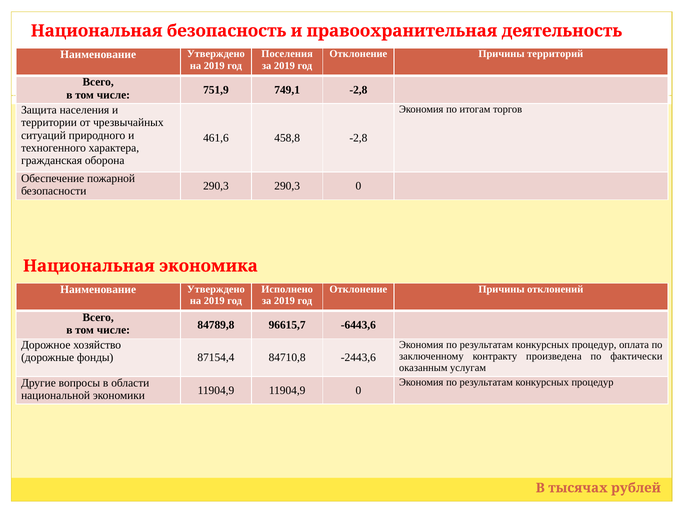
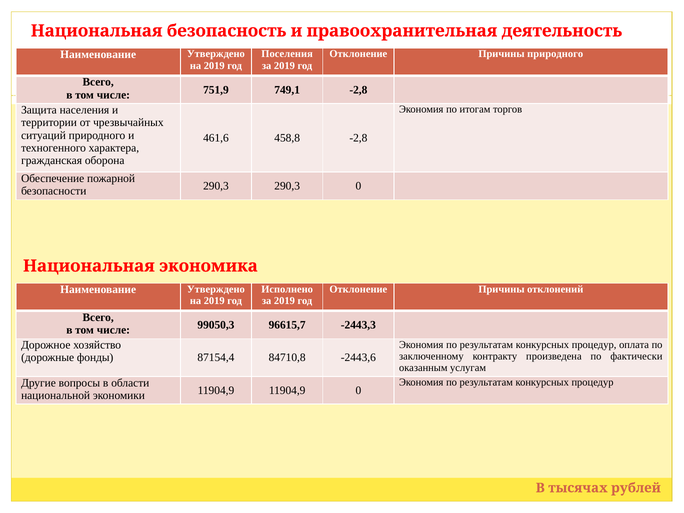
Причины территорий: территорий -> природного
84789,8: 84789,8 -> 99050,3
-6443,6: -6443,6 -> -2443,3
